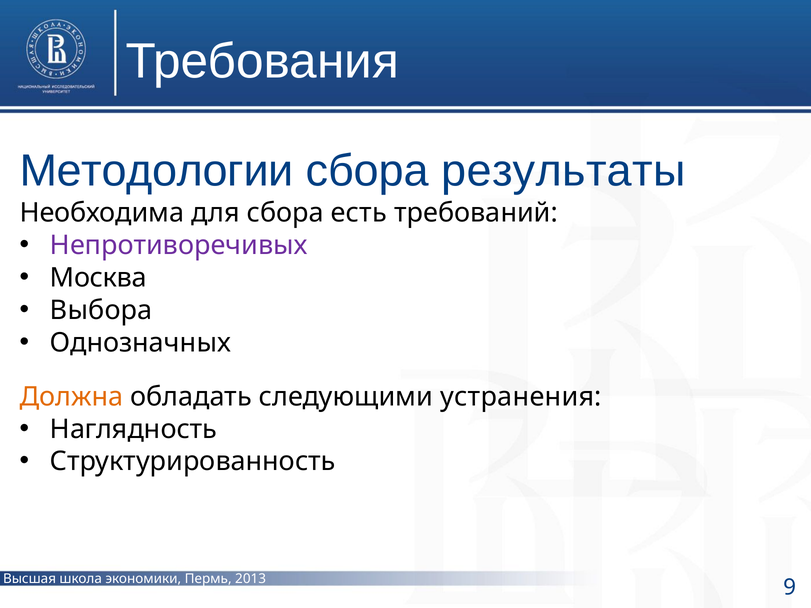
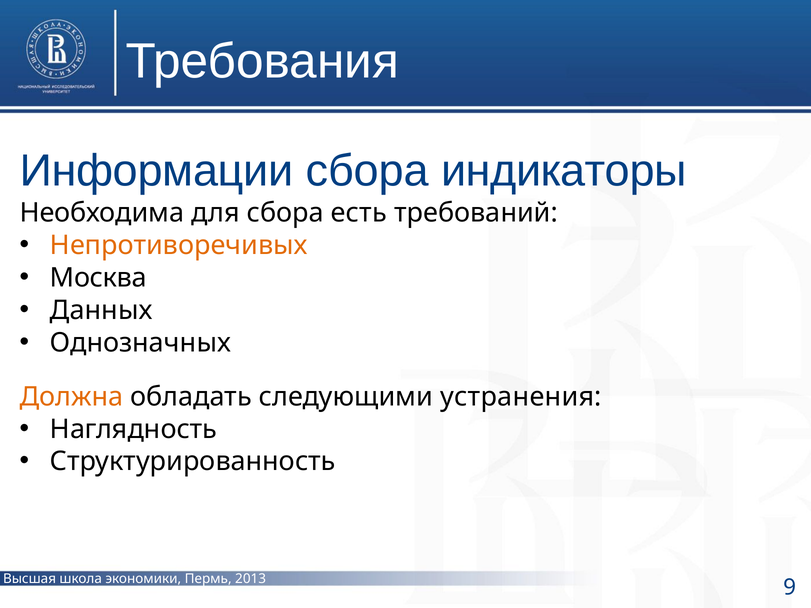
Методологии: Методологии -> Информации
результаты: результаты -> индикаторы
Непротиворечивых colour: purple -> orange
Выбора: Выбора -> Данных
